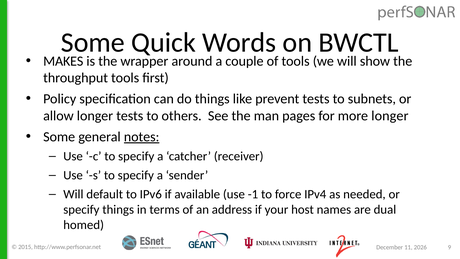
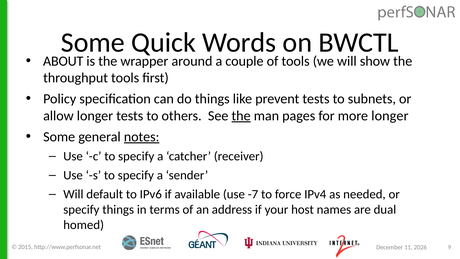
MAKES: MAKES -> ABOUT
the at (241, 116) underline: none -> present
-1: -1 -> -7
